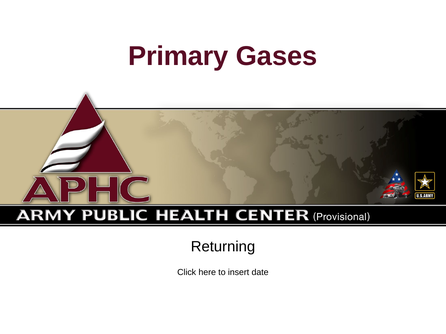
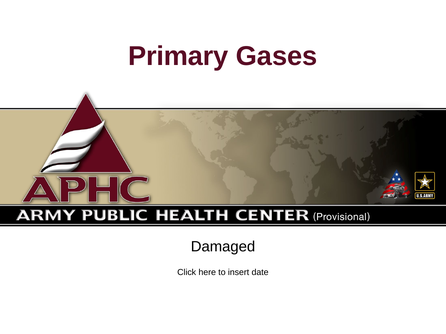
Returning: Returning -> Damaged
